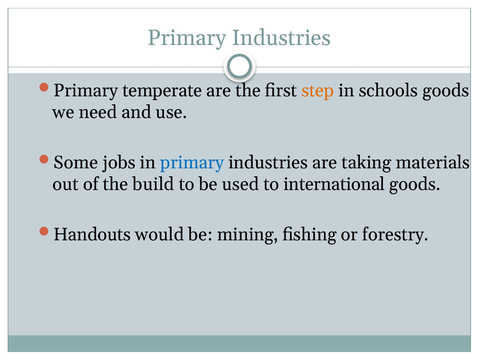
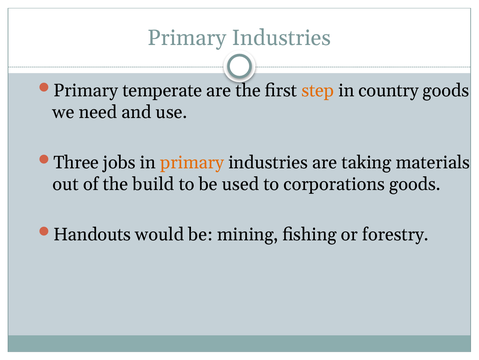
schools: schools -> country
Some: Some -> Three
primary at (192, 162) colour: blue -> orange
international: international -> corporations
